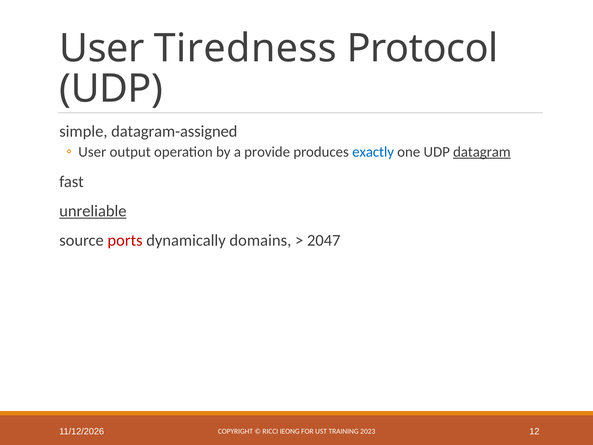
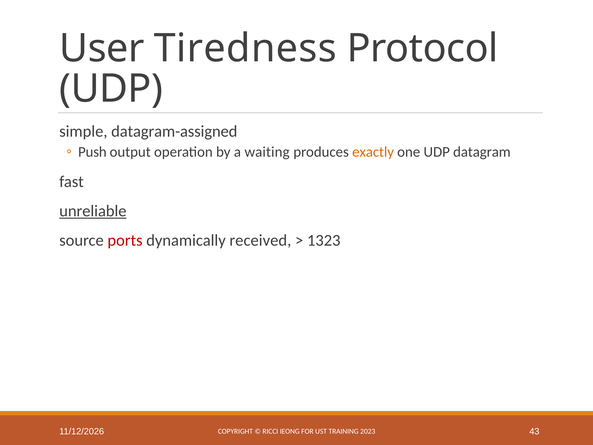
User at (92, 152): User -> Push
provide: provide -> waiting
exactly colour: blue -> orange
datagram underline: present -> none
domains: domains -> received
2047: 2047 -> 1323
12: 12 -> 43
